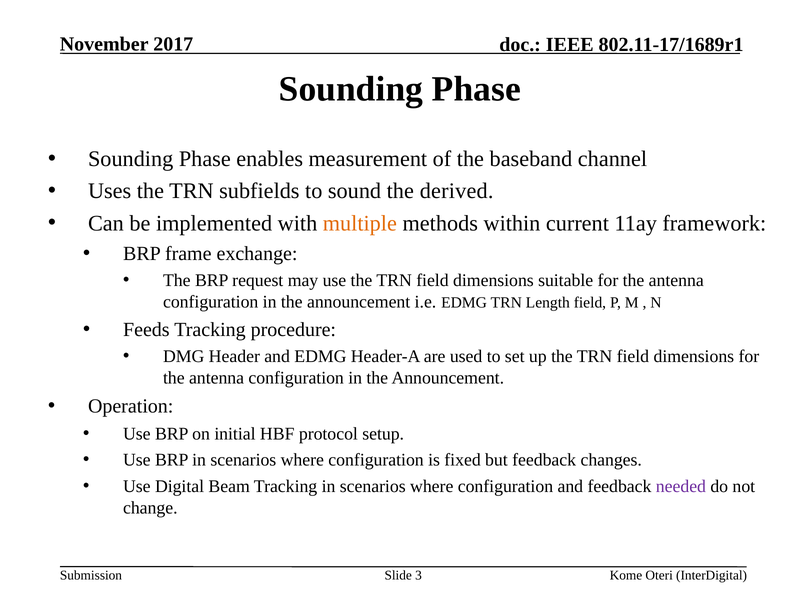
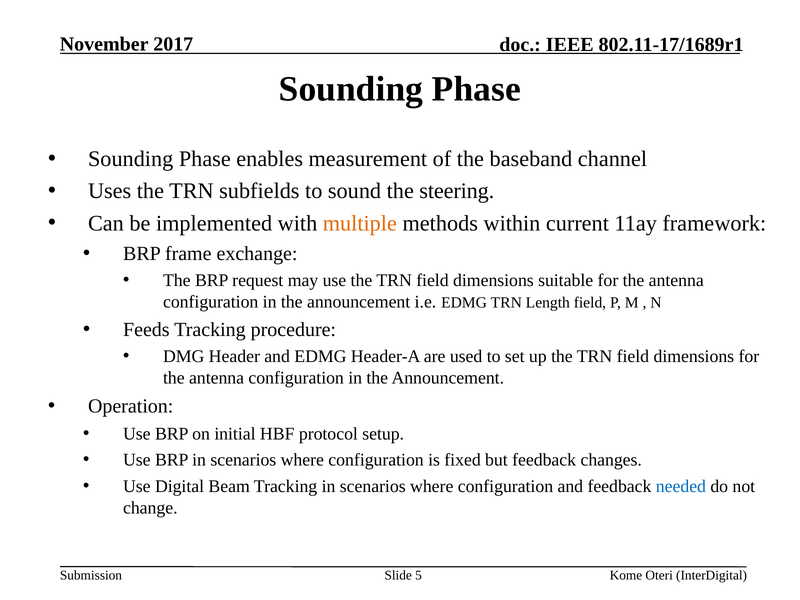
derived: derived -> steering
needed colour: purple -> blue
3: 3 -> 5
